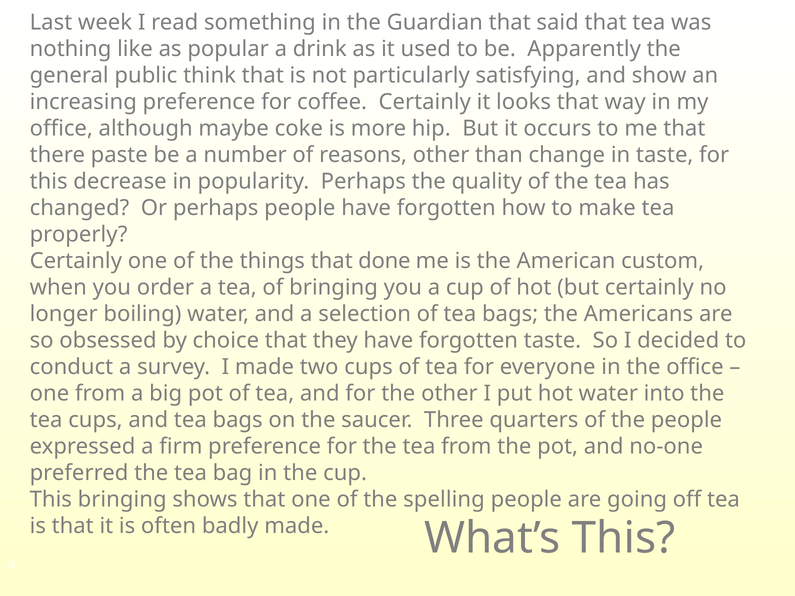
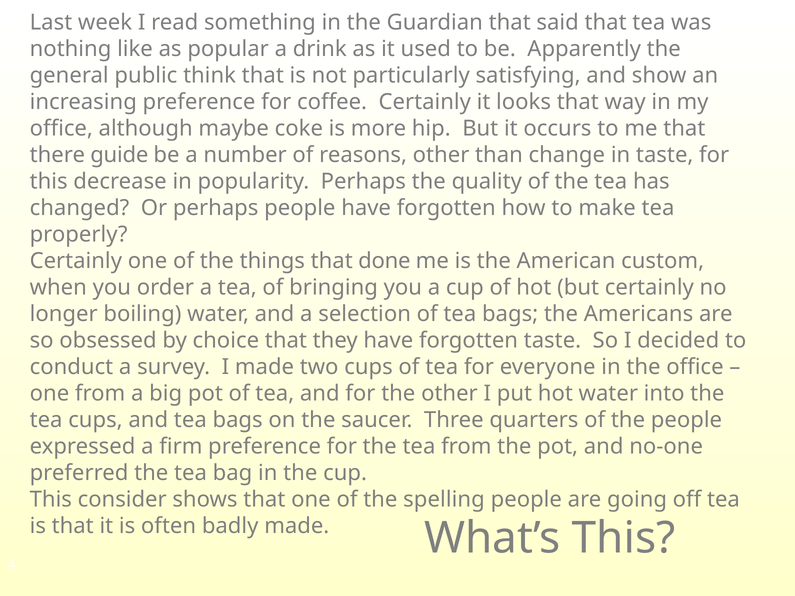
paste: paste -> guide
This bringing: bringing -> consider
